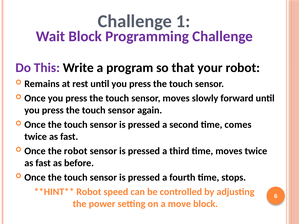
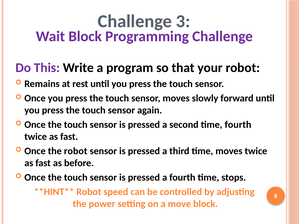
1: 1 -> 3
time comes: comes -> fourth
